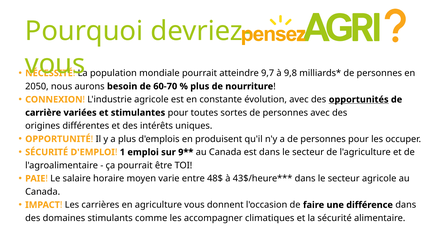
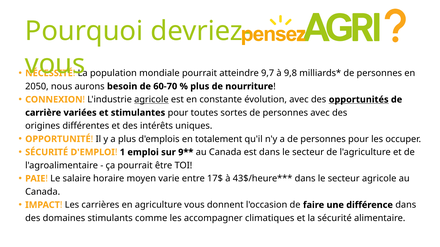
agricole at (151, 100) underline: none -> present
produisent: produisent -> totalement
48$: 48$ -> 17$
